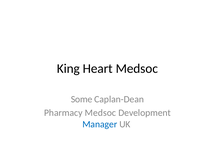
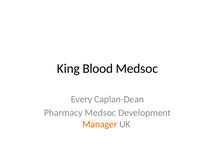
Heart: Heart -> Blood
Some: Some -> Every
Manager colour: blue -> orange
